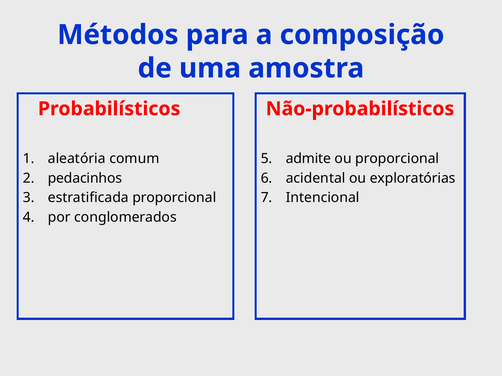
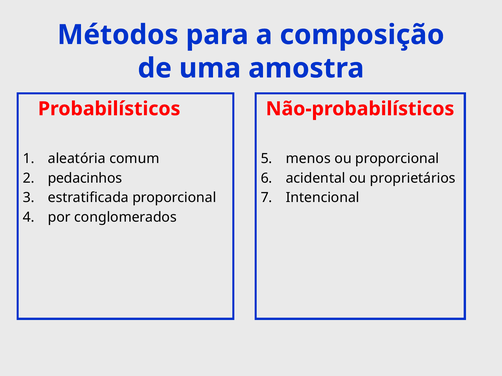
admite: admite -> menos
exploratórias: exploratórias -> proprietários
